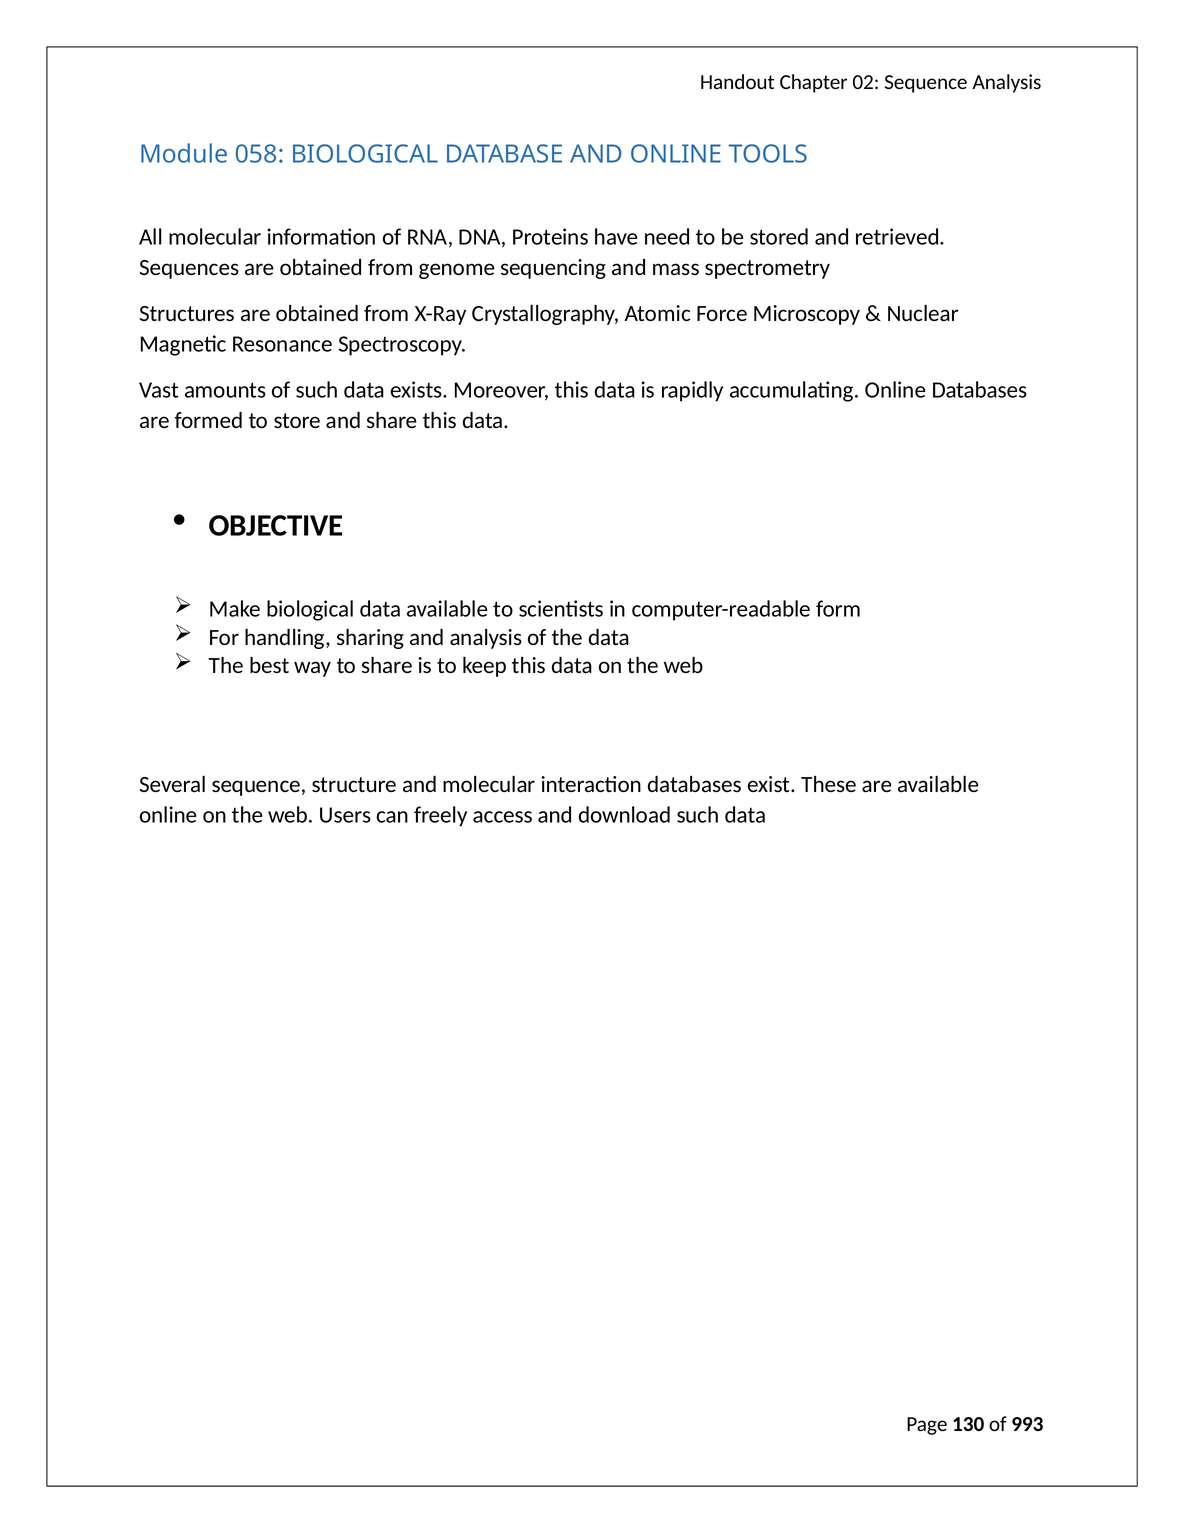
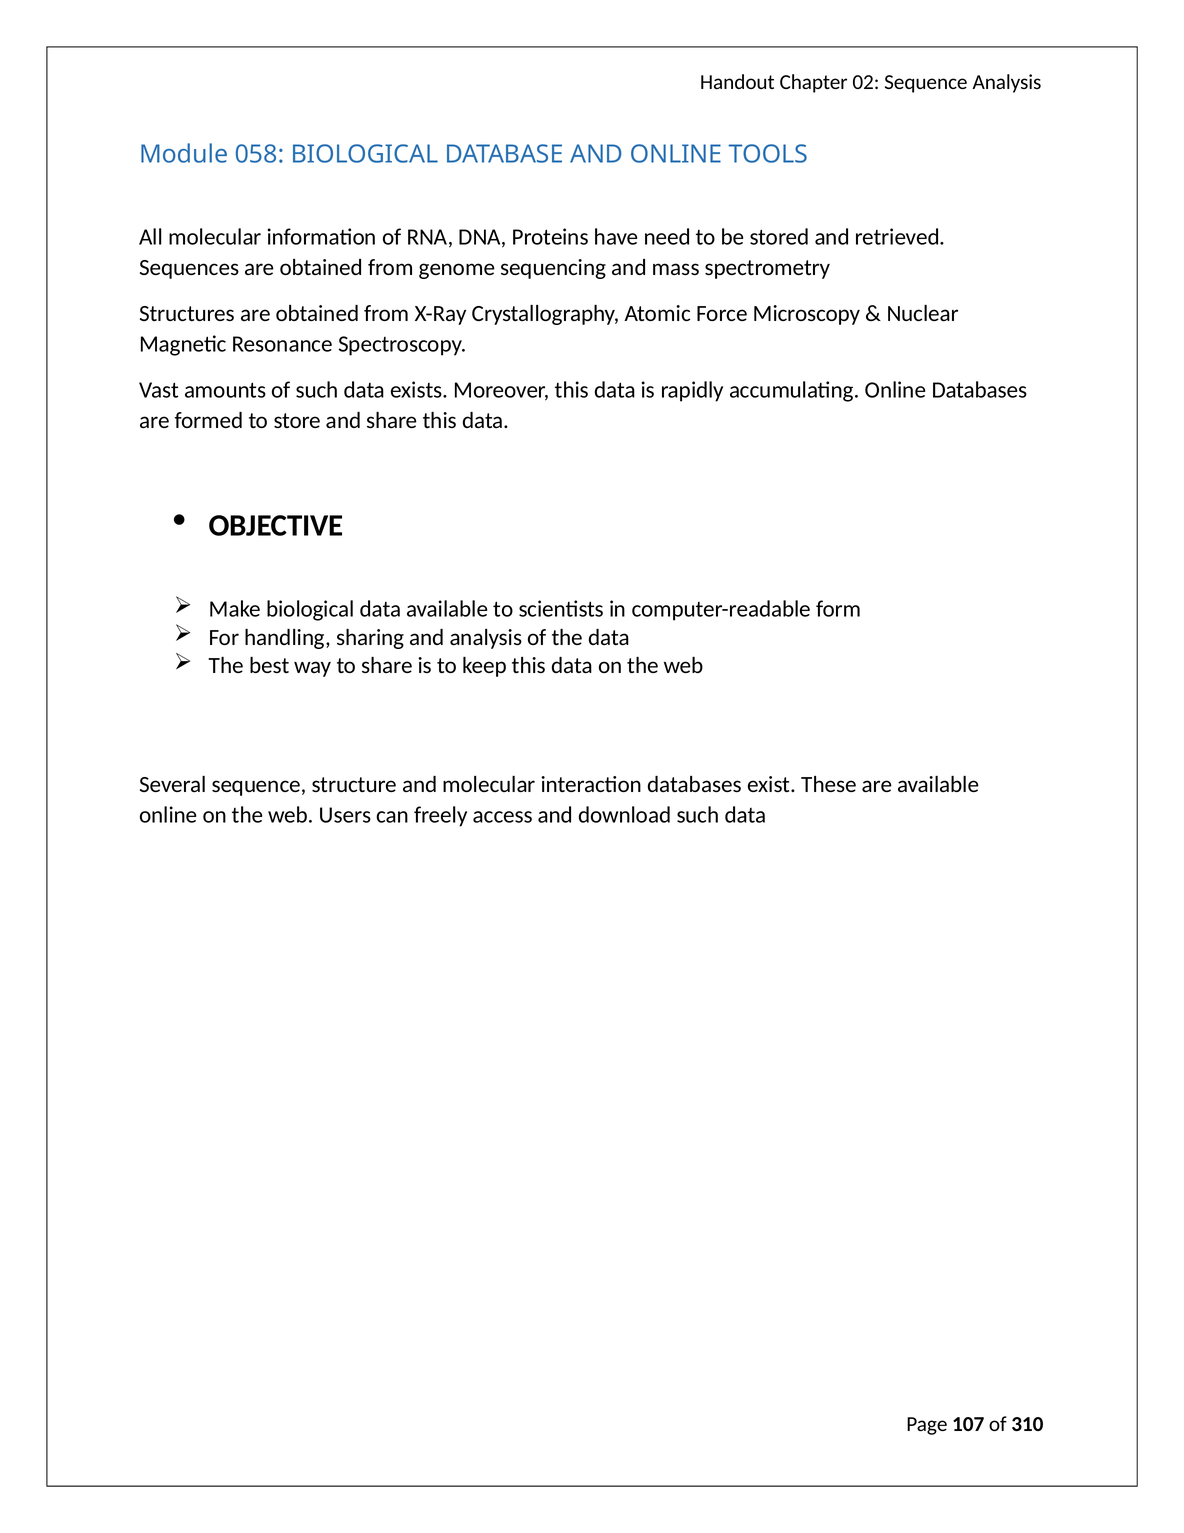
130: 130 -> 107
993: 993 -> 310
